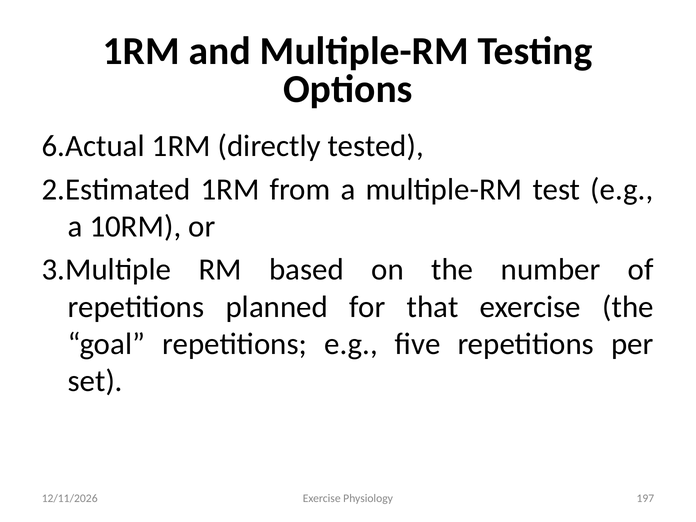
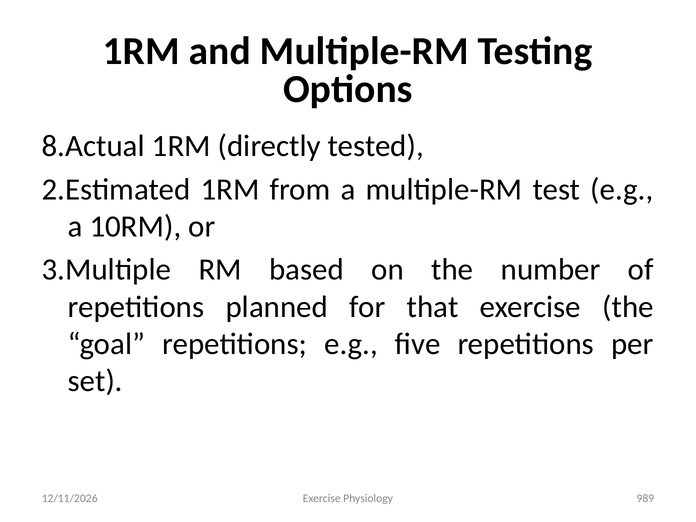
6.Actual: 6.Actual -> 8.Actual
197: 197 -> 989
